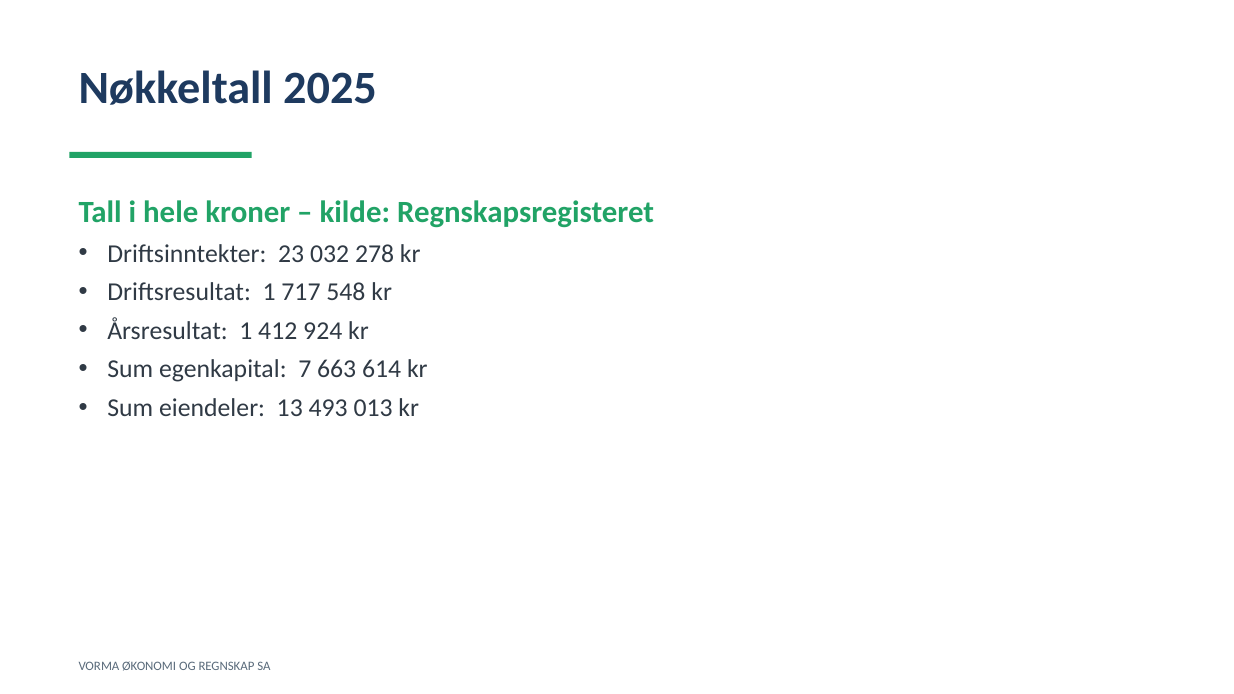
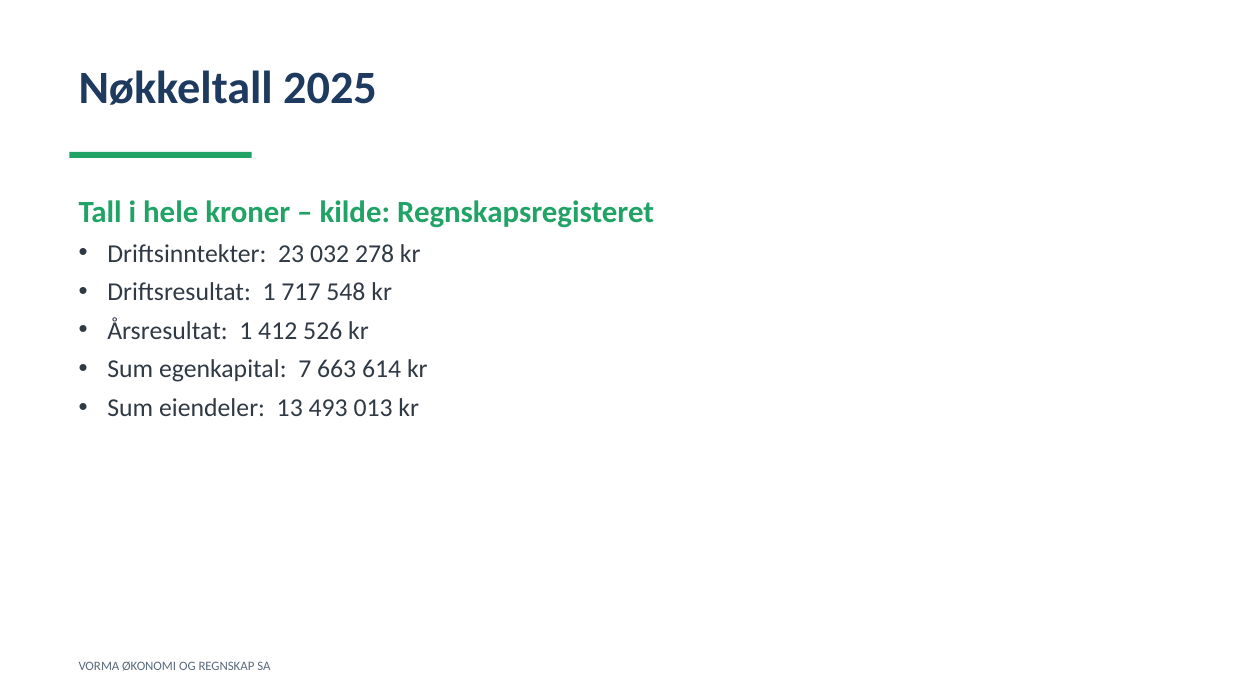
924: 924 -> 526
